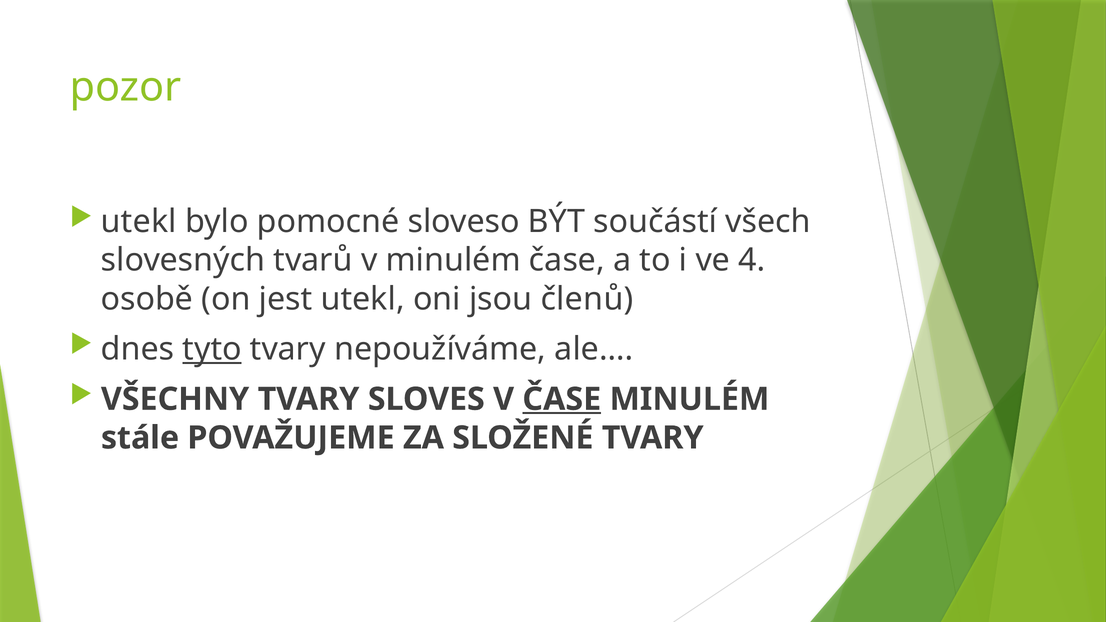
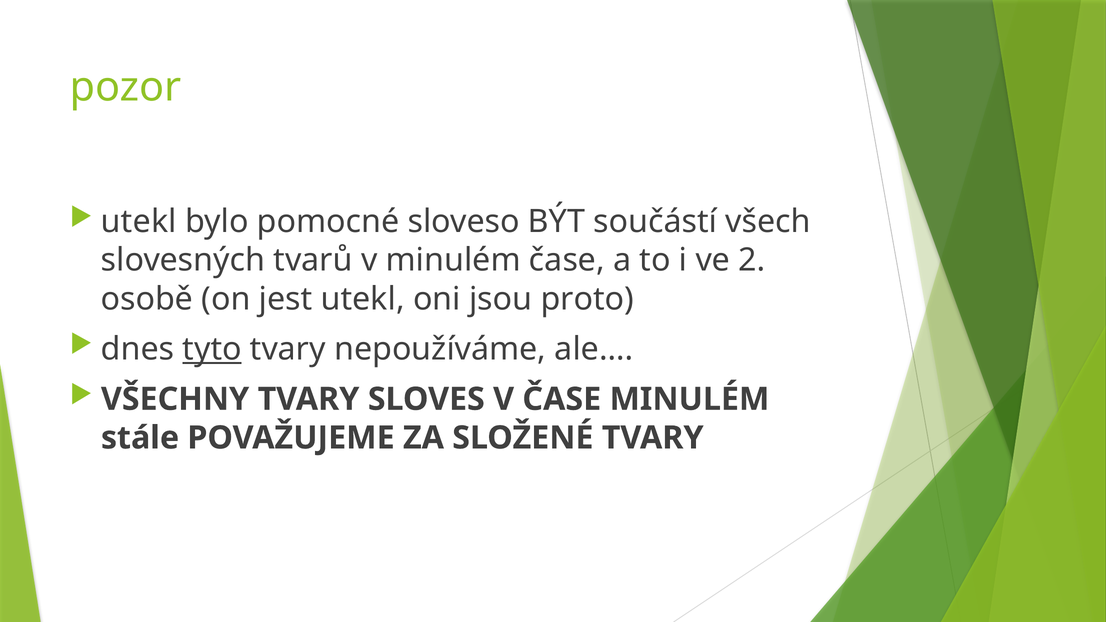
4: 4 -> 2
členů: členů -> proto
ČASE at (562, 399) underline: present -> none
